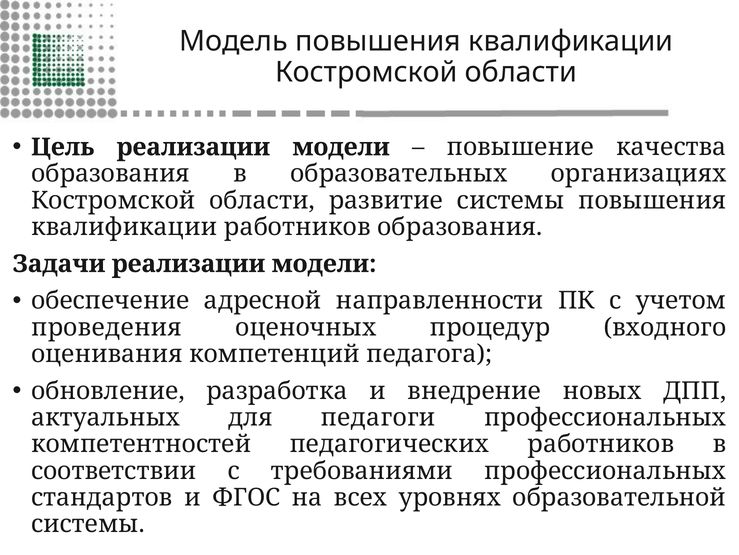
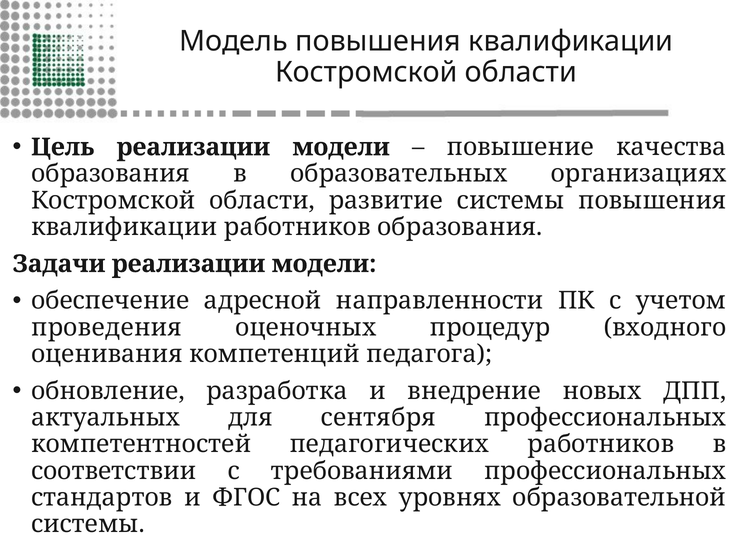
педагоги: педагоги -> сентября
